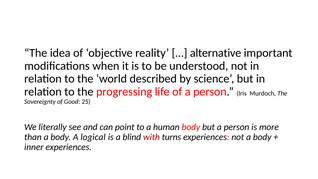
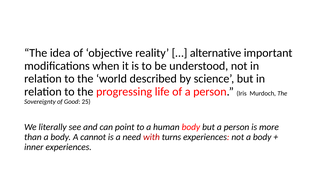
logical: logical -> cannot
blind: blind -> need
